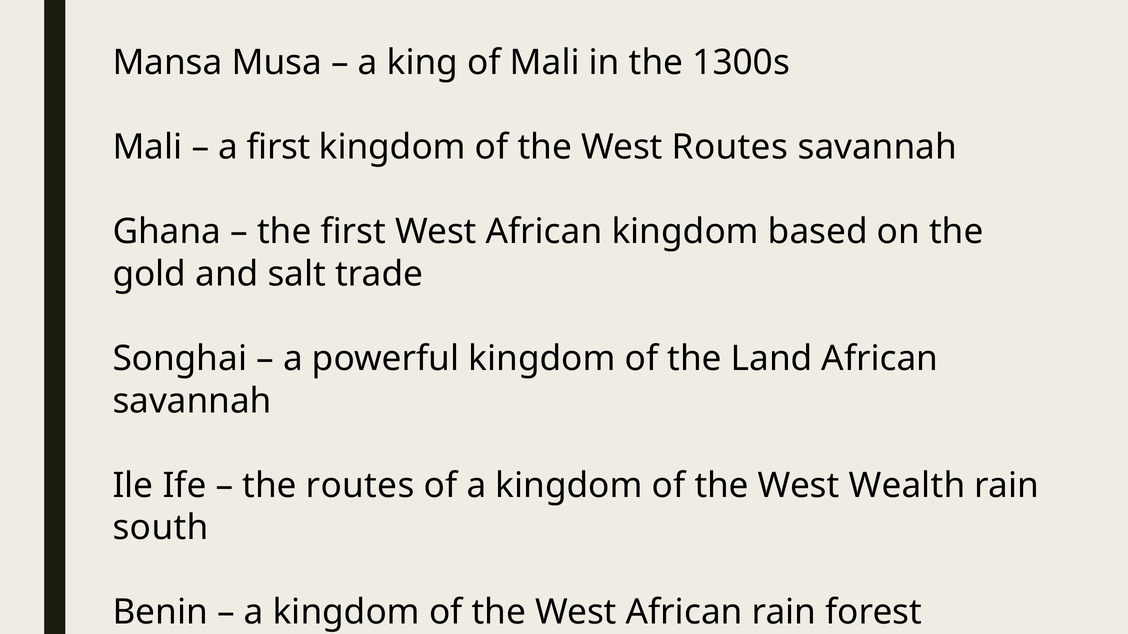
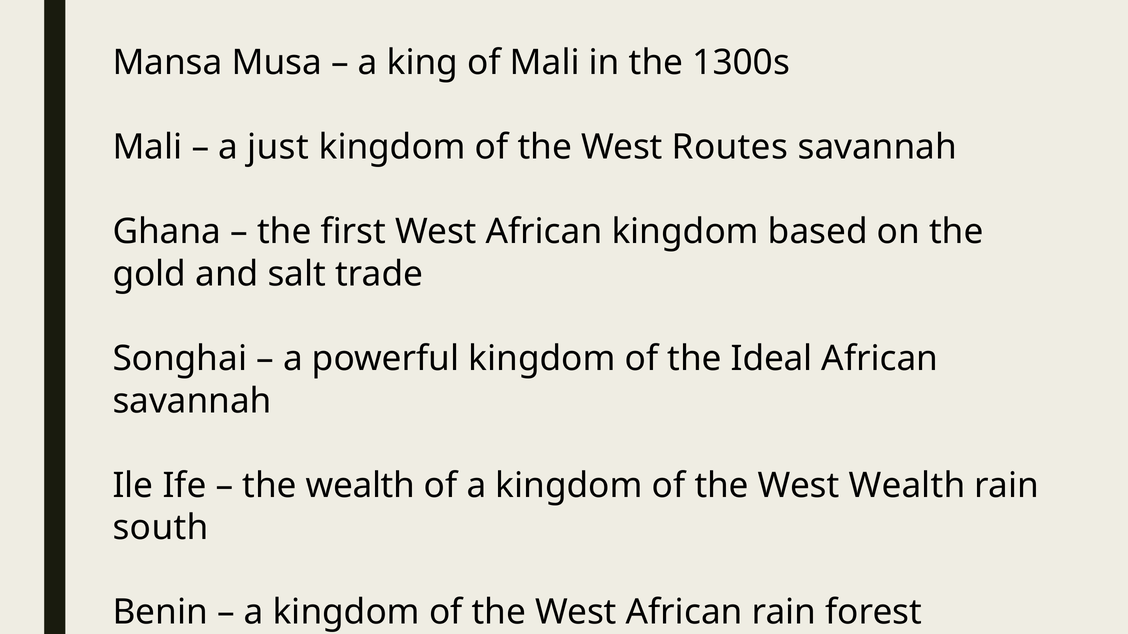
a first: first -> just
Land: Land -> Ideal
the routes: routes -> wealth
